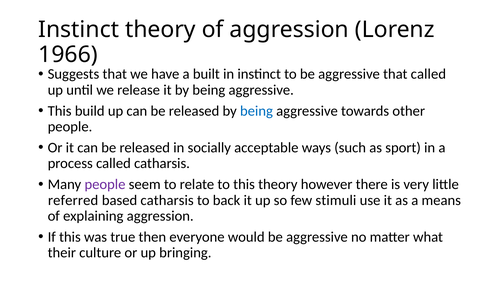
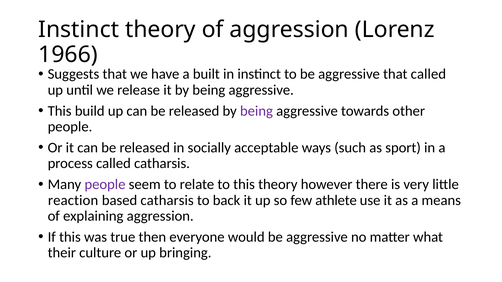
being at (256, 111) colour: blue -> purple
referred: referred -> reaction
stimuli: stimuli -> athlete
